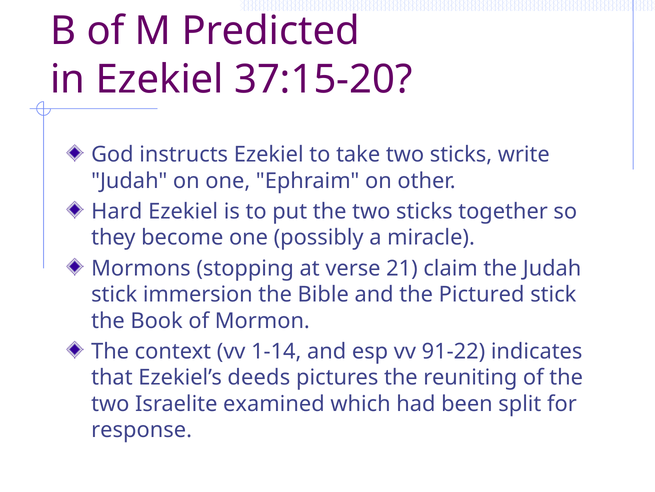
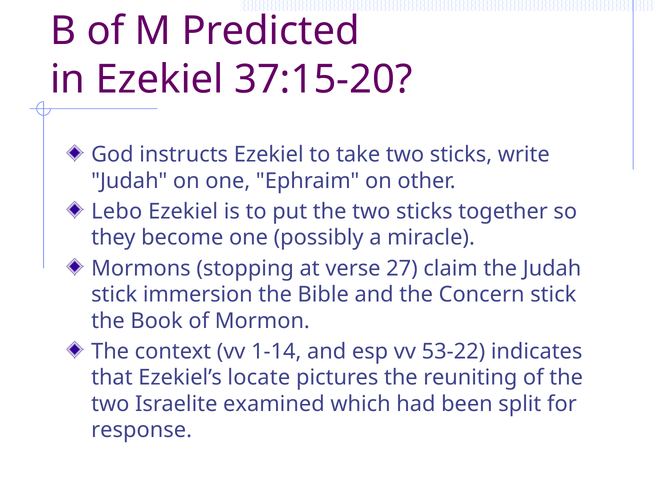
Hard: Hard -> Lebo
21: 21 -> 27
Pictured: Pictured -> Concern
91-22: 91-22 -> 53-22
deeds: deeds -> locate
